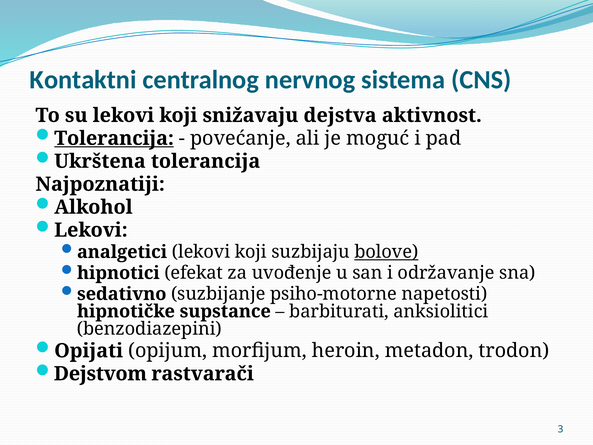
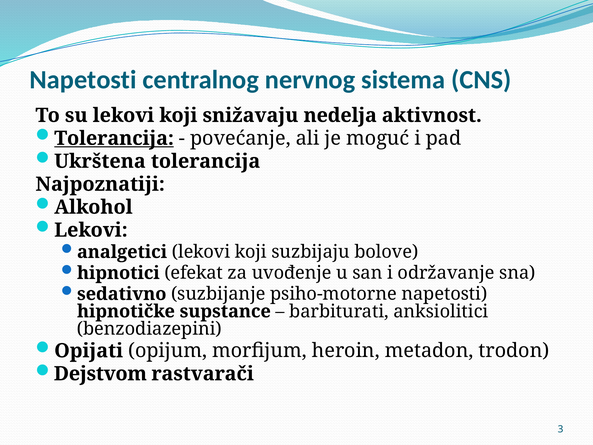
Kontaktni at (83, 80): Kontaktni -> Napetosti
dejstva: dejstva -> nedelja
bolove underline: present -> none
